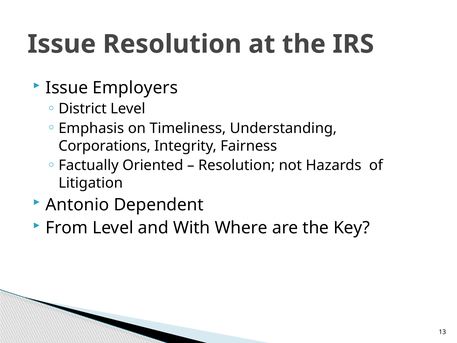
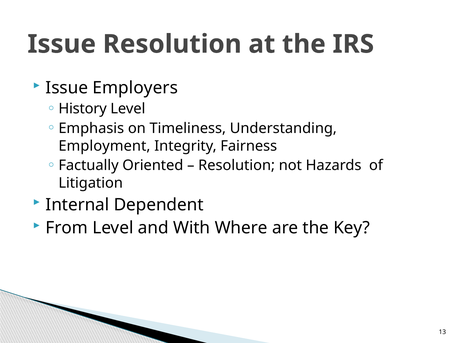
District: District -> History
Corporations: Corporations -> Employment
Antonio: Antonio -> Internal
